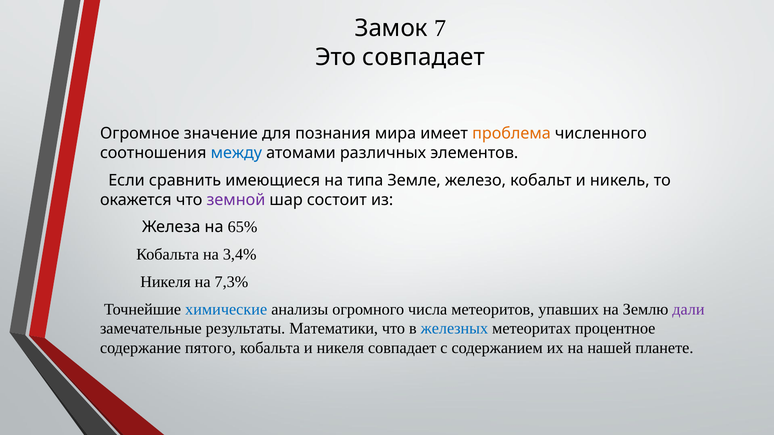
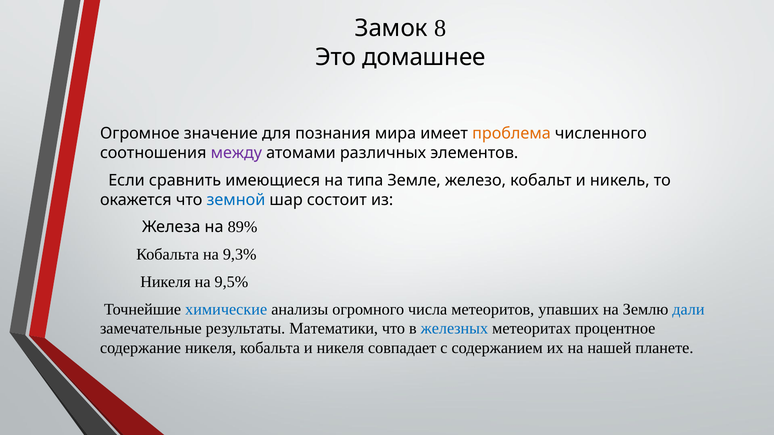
7: 7 -> 8
Это совпадает: совпадает -> домашнее
между colour: blue -> purple
земной colour: purple -> blue
65%: 65% -> 89%
3,4%: 3,4% -> 9,3%
7,3%: 7,3% -> 9,5%
дали colour: purple -> blue
содержание пятого: пятого -> никеля
